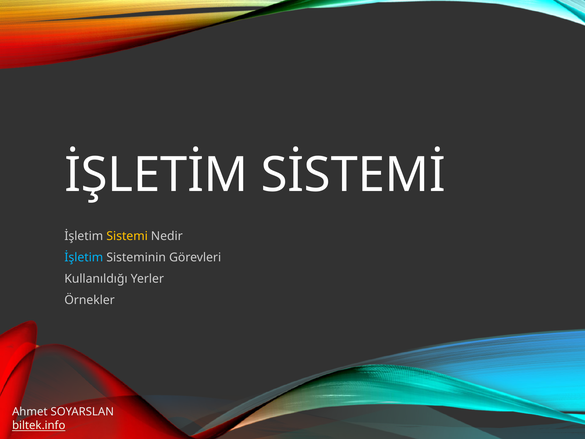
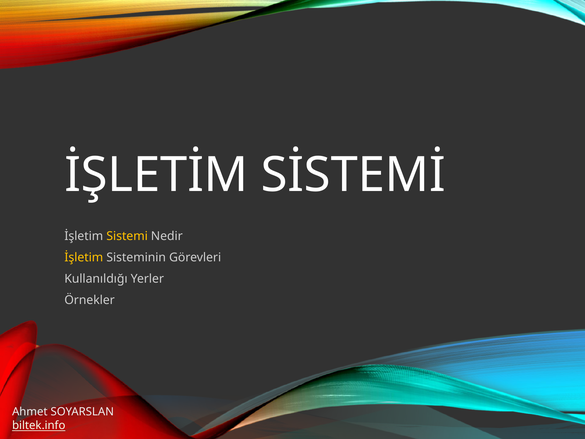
İşletim at (84, 257) colour: light blue -> yellow
